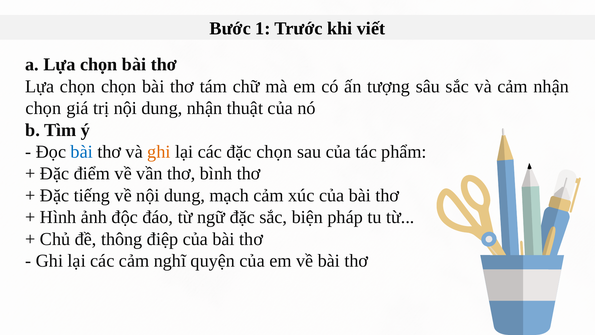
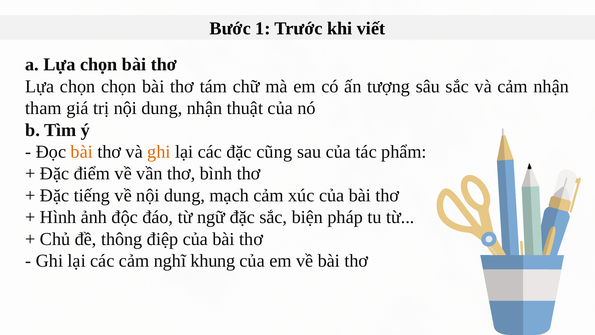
chọn at (43, 108): chọn -> tham
bài at (82, 152) colour: blue -> orange
đặc chọn: chọn -> cũng
quyện: quyện -> khung
